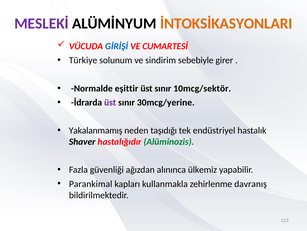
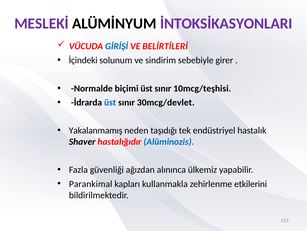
İNTOKSİKASYONLARI colour: orange -> purple
CUMARTESİ: CUMARTESİ -> BELİRTİLERİ
Türkiye: Türkiye -> İçindeki
eşittir: eşittir -> biçimi
10mcg/sektör: 10mcg/sektör -> 10mcg/teşhisi
üst at (110, 102) colour: purple -> blue
30mcg/yerine: 30mcg/yerine -> 30mcg/devlet
Alüminozis colour: green -> blue
davranış: davranış -> etkilerini
